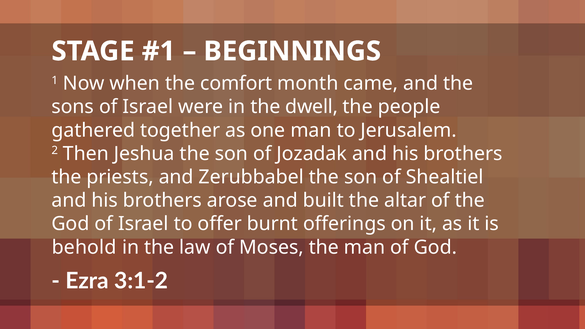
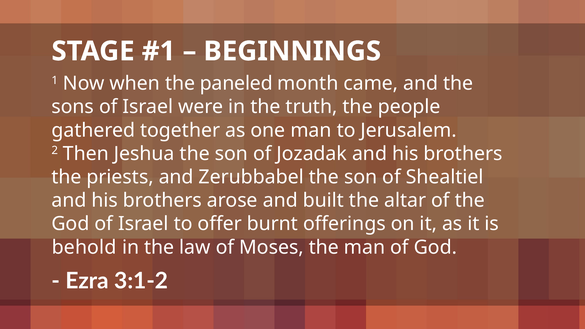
comfort: comfort -> paneled
dwell: dwell -> truth
